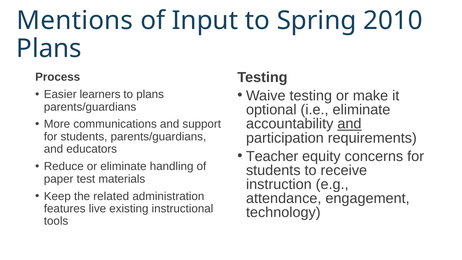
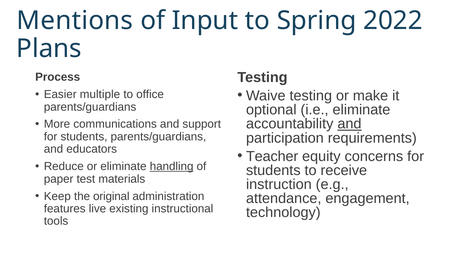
2010: 2010 -> 2022
learners: learners -> multiple
to plans: plans -> office
handling underline: none -> present
related: related -> original
